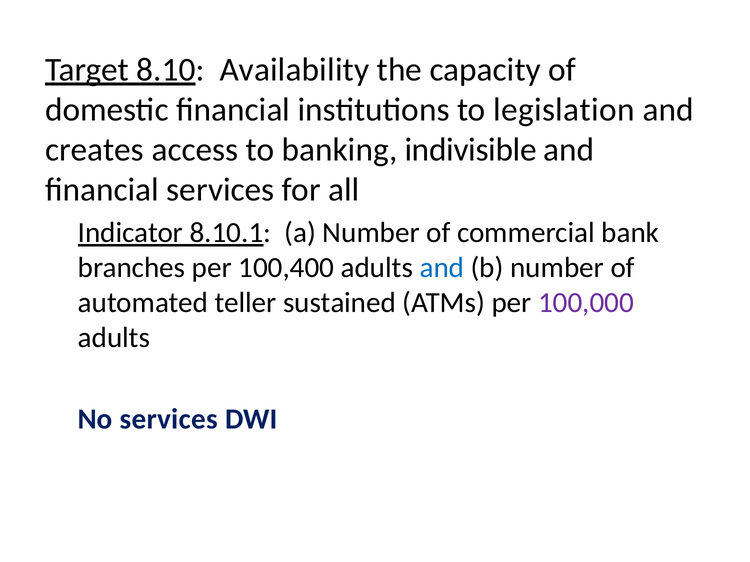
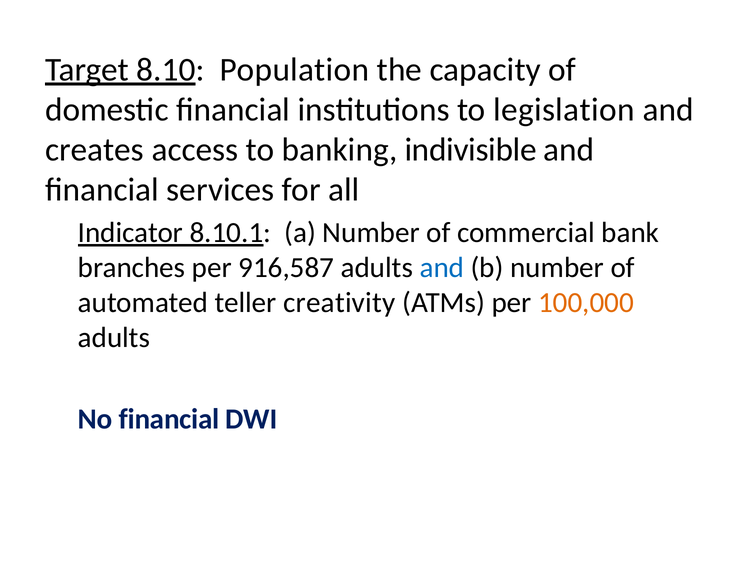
Availability: Availability -> Population
100,400: 100,400 -> 916,587
sustained: sustained -> creativity
100,000 colour: purple -> orange
No services: services -> financial
